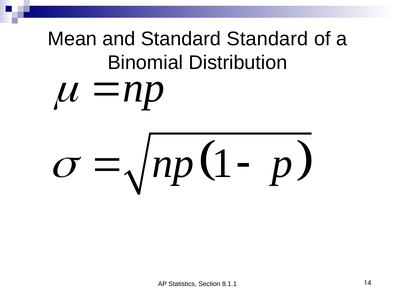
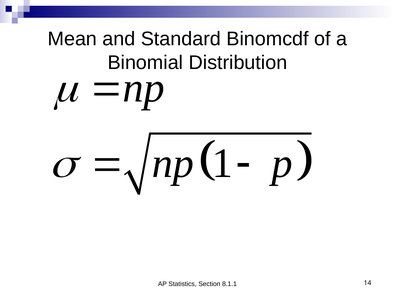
Standard Standard: Standard -> Binomcdf
